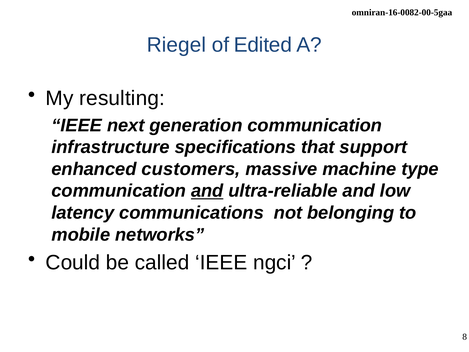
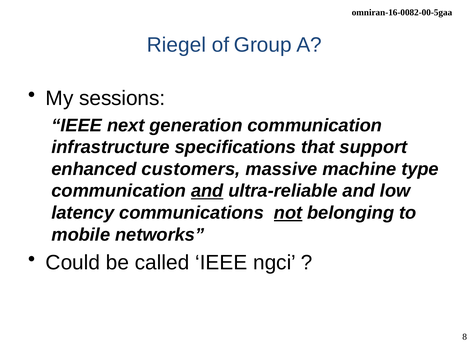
Edited: Edited -> Group
resulting: resulting -> sessions
not underline: none -> present
